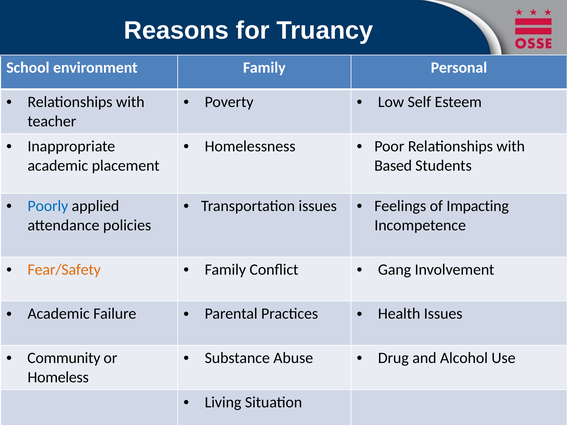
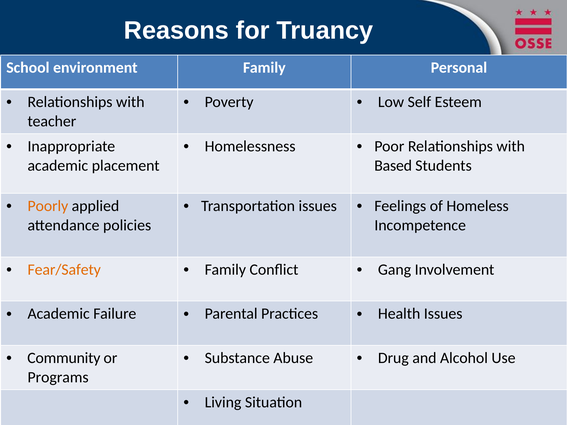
Poorly colour: blue -> orange
Impacting: Impacting -> Homeless
Homeless: Homeless -> Programs
